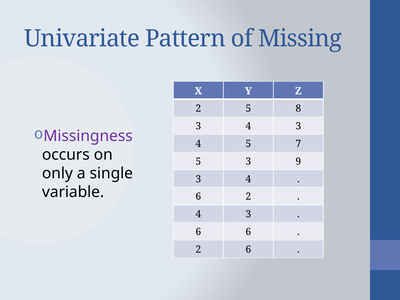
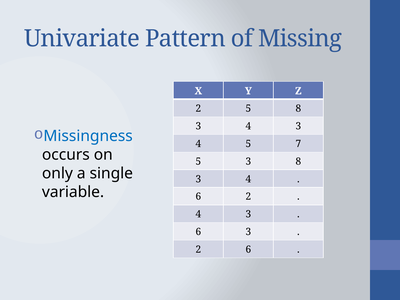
Missingness colour: purple -> blue
3 9: 9 -> 8
6 6: 6 -> 3
